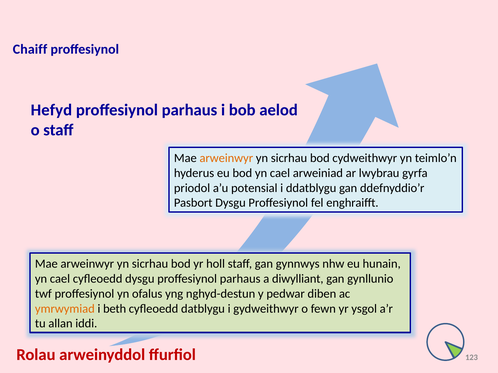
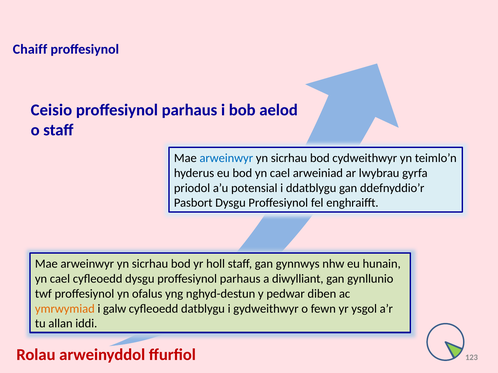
Hefyd: Hefyd -> Ceisio
arweinwyr at (226, 158) colour: orange -> blue
beth: beth -> galw
